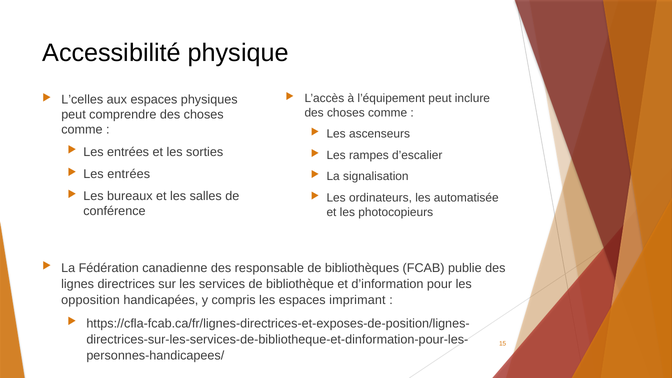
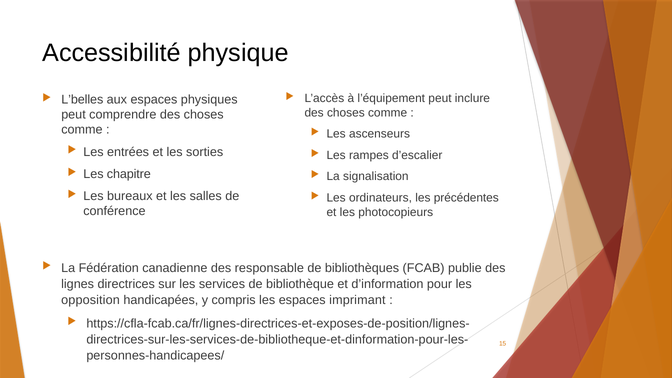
L’celles: L’celles -> L’belles
entrées at (129, 174): entrées -> chapitre
automatisée: automatisée -> précédentes
